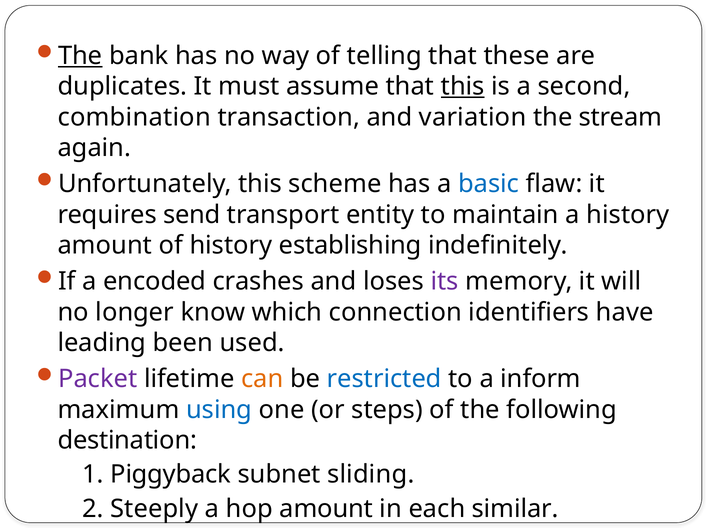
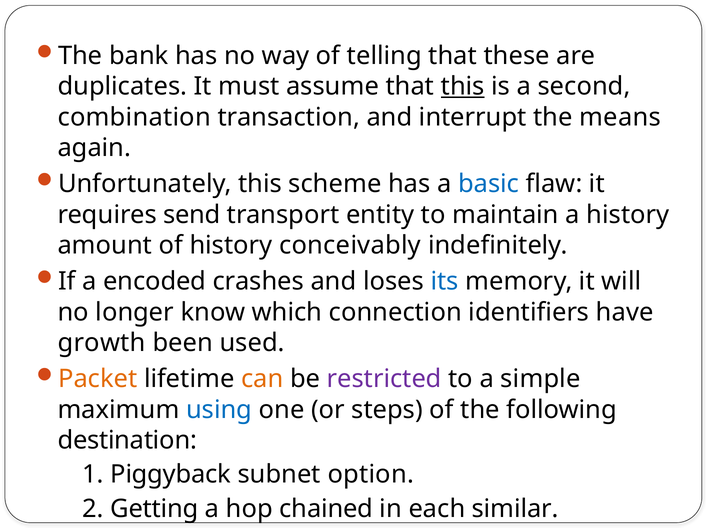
The at (80, 56) underline: present -> none
variation: variation -> interrupt
stream: stream -> means
establishing: establishing -> conceivably
its colour: purple -> blue
leading: leading -> growth
Packet at (98, 379) colour: purple -> orange
restricted colour: blue -> purple
inform: inform -> simple
sliding: sliding -> option
Steeply: Steeply -> Getting
hop amount: amount -> chained
